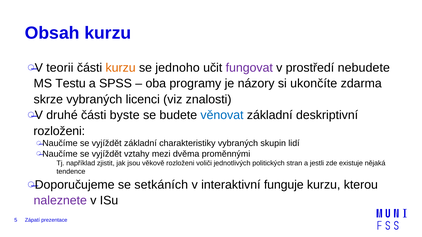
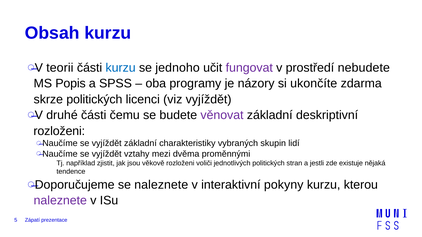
kurzu at (121, 68) colour: orange -> blue
Testu: Testu -> Popis
skrze vybraných: vybraných -> politických
viz znalosti: znalosti -> vyjíždět
byste: byste -> čemu
věnovat colour: blue -> purple
se setkáních: setkáních -> naleznete
funguje: funguje -> pokyny
